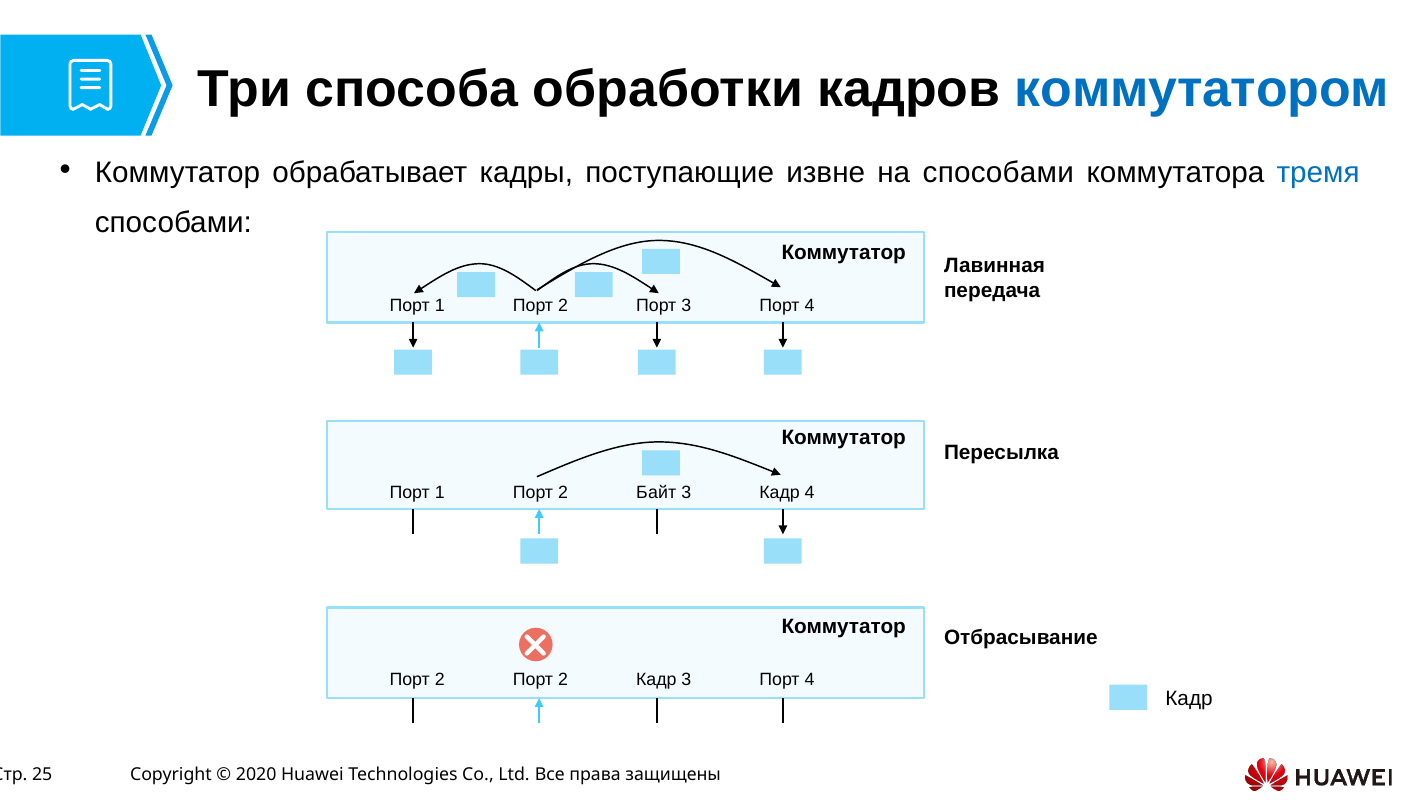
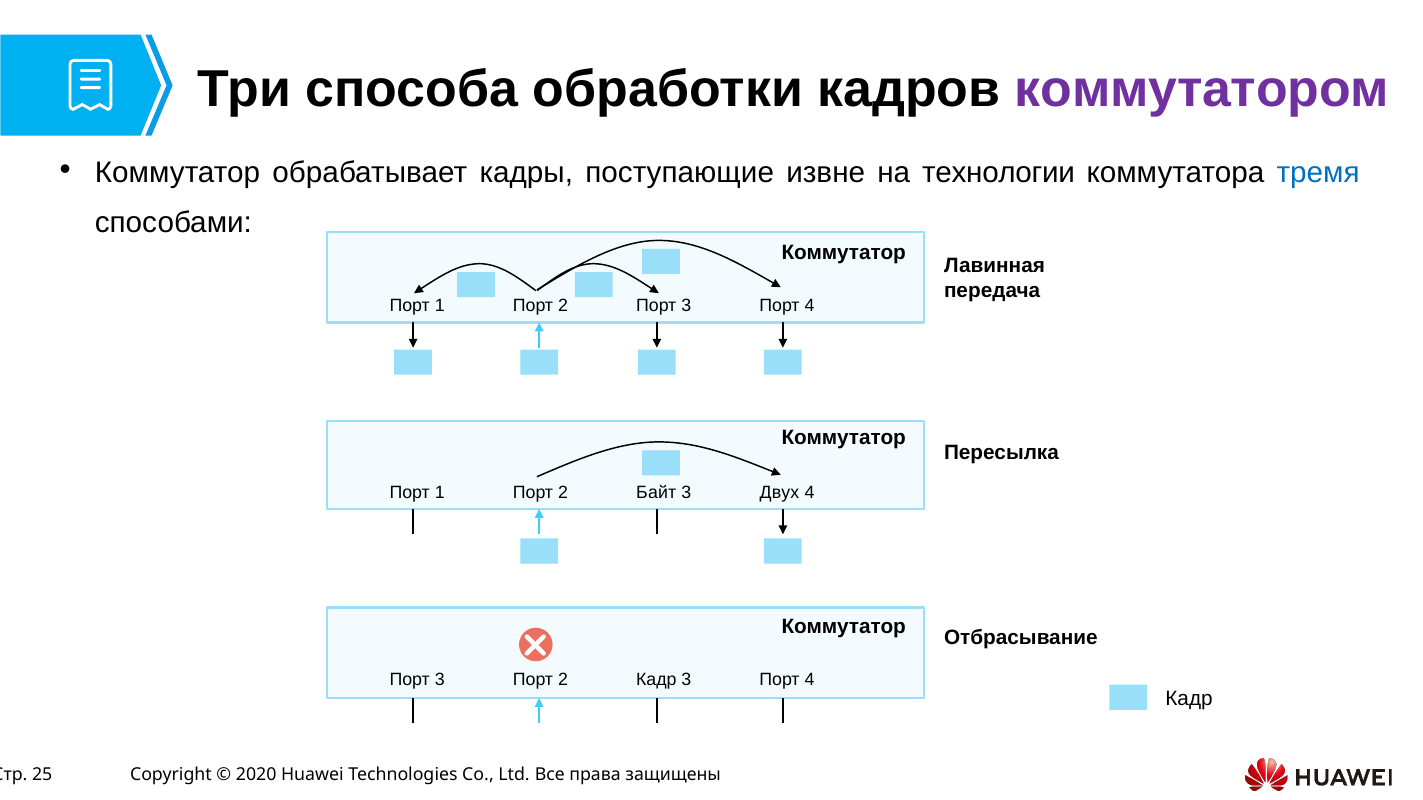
коммутатором colour: blue -> purple
на способами: способами -> технологии
3 Кадр: Кадр -> Двух
2 at (440, 680): 2 -> 3
